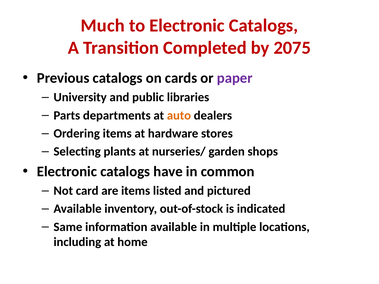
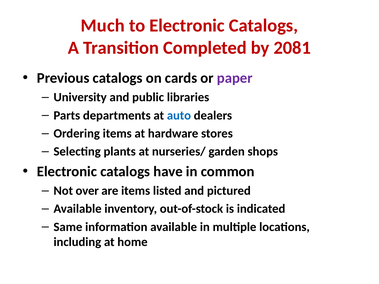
2075: 2075 -> 2081
auto colour: orange -> blue
card: card -> over
